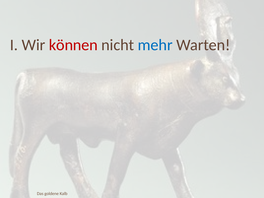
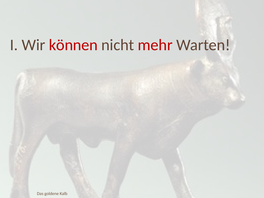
mehr colour: blue -> red
